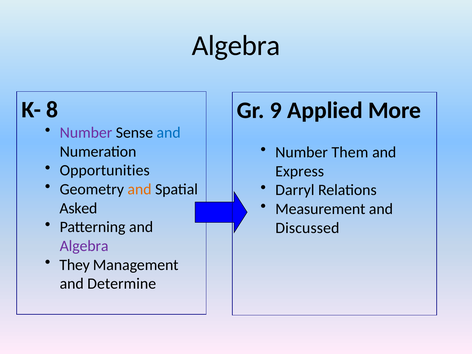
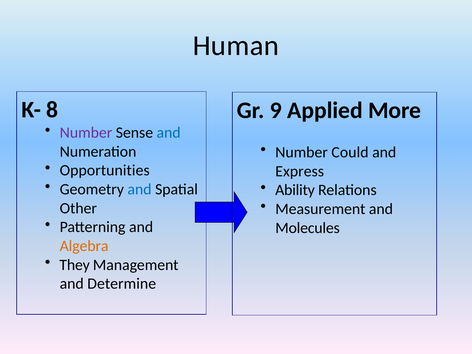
Algebra at (236, 46): Algebra -> Human
Them: Them -> Could
and at (140, 189) colour: orange -> blue
Darryl: Darryl -> Ability
Asked: Asked -> Other
Discussed: Discussed -> Molecules
Algebra at (84, 246) colour: purple -> orange
